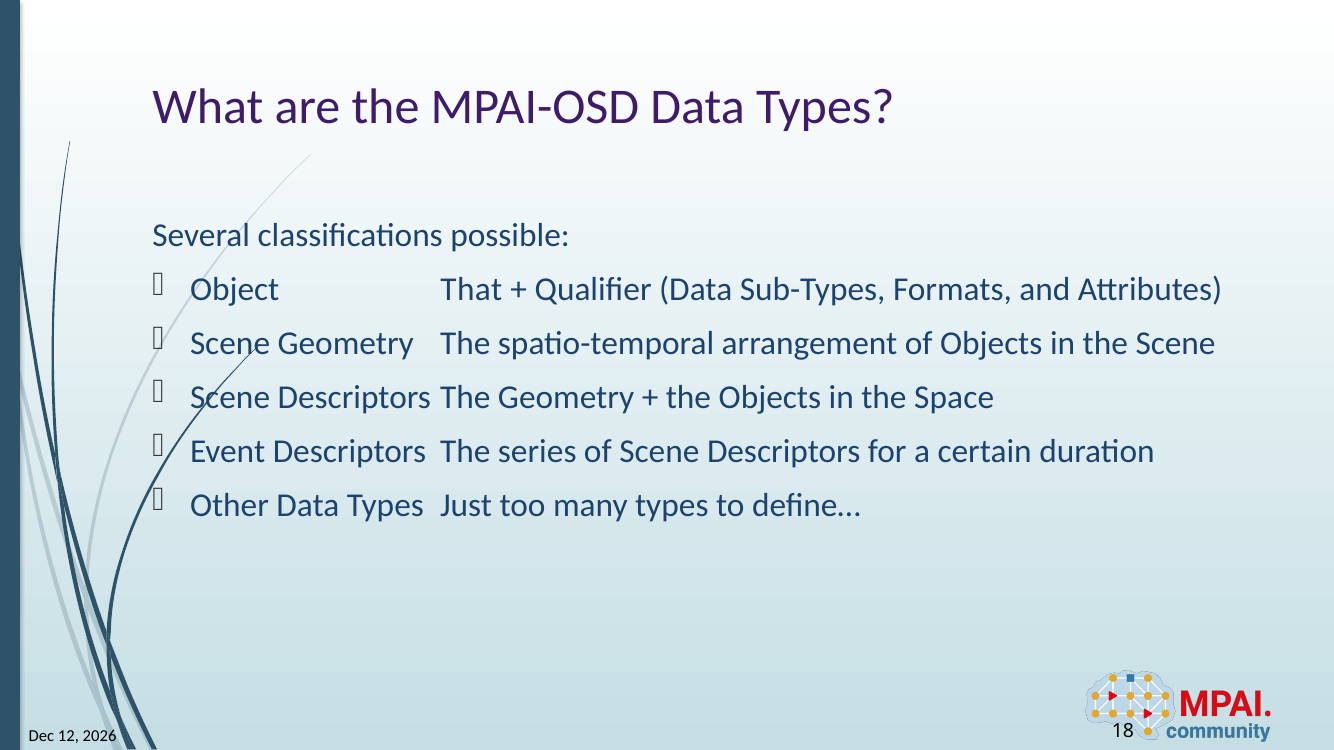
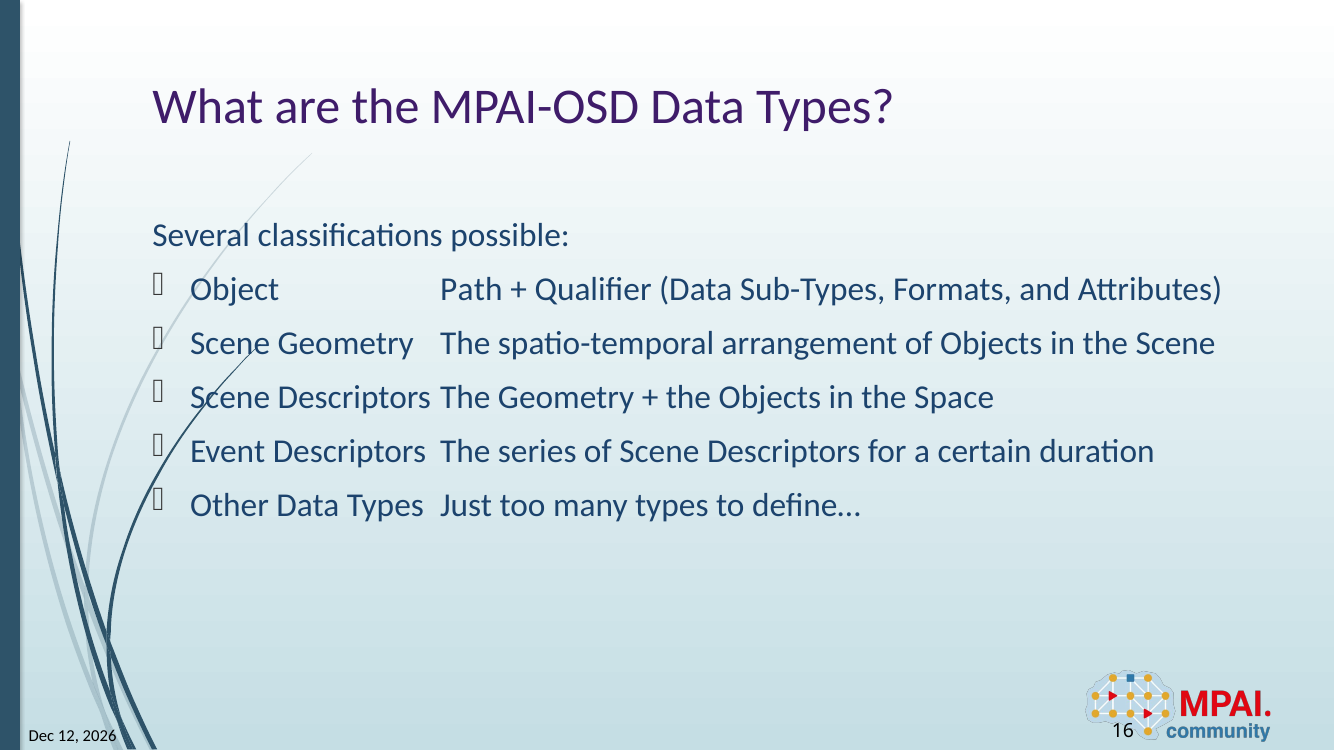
That: That -> Path
18: 18 -> 16
